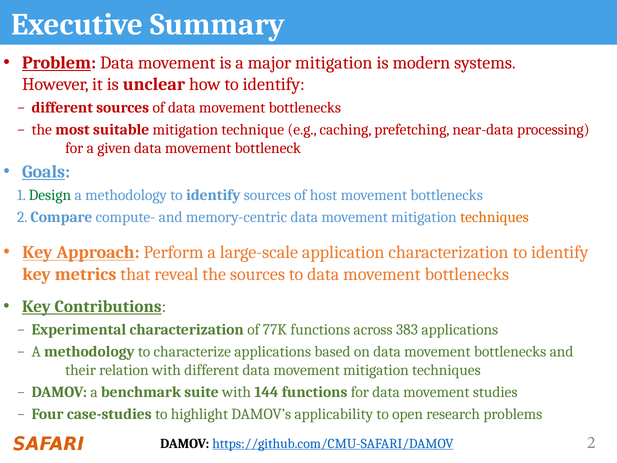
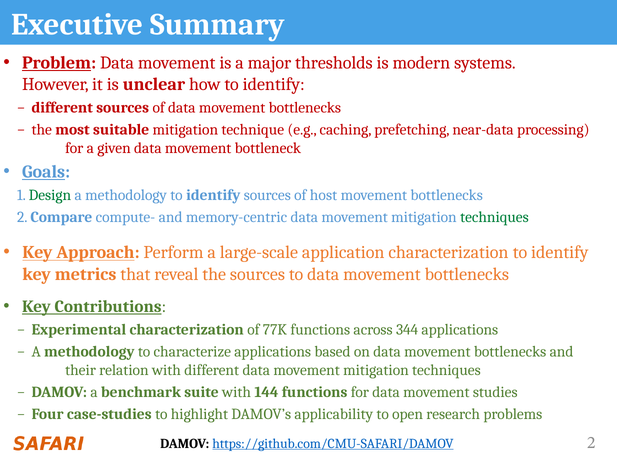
major mitigation: mitigation -> thresholds
techniques at (494, 217) colour: orange -> green
383: 383 -> 344
